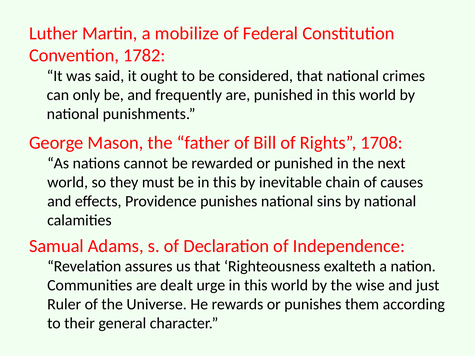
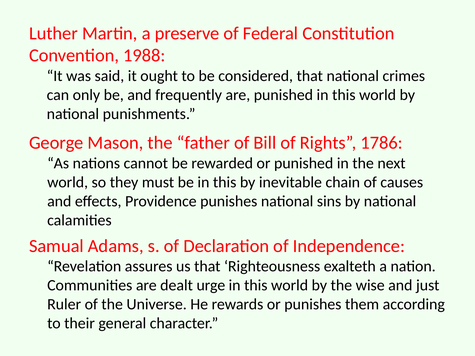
mobilize: mobilize -> preserve
1782: 1782 -> 1988
1708: 1708 -> 1786
